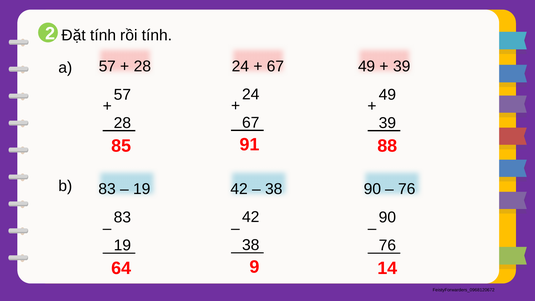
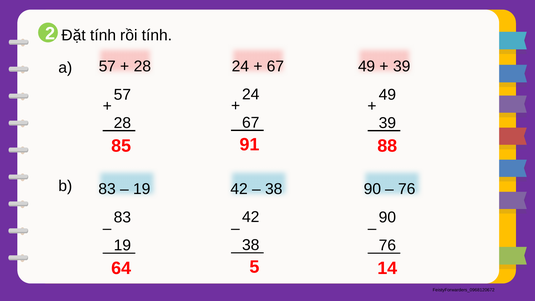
9: 9 -> 5
